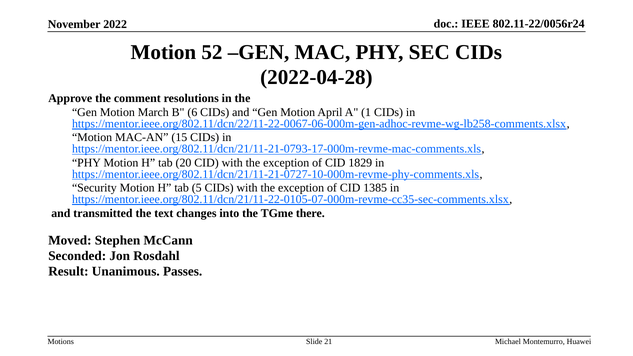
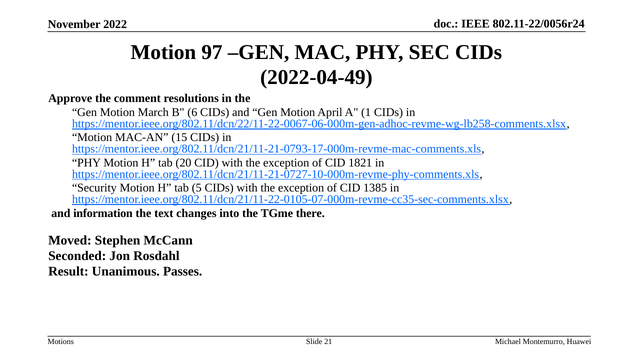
52: 52 -> 97
2022-04-28: 2022-04-28 -> 2022-04-49
1829: 1829 -> 1821
transmitted: transmitted -> information
